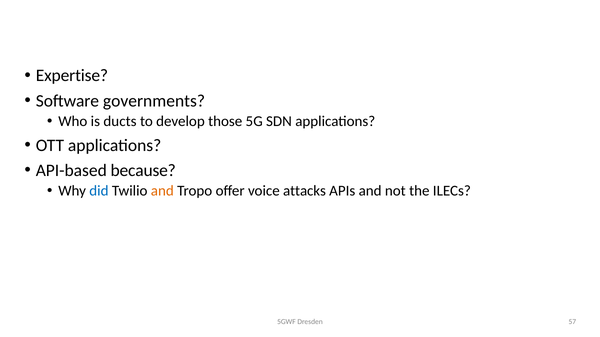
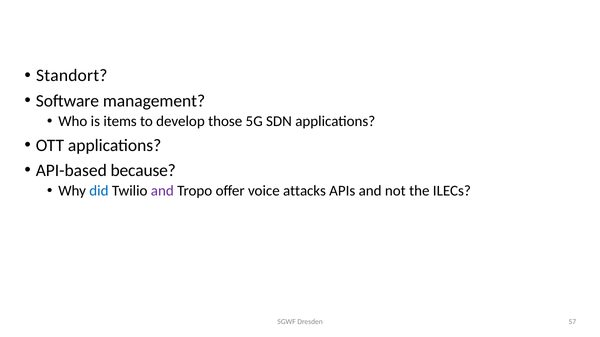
Expertise: Expertise -> Standort
governments: governments -> management
ducts: ducts -> items
and at (162, 191) colour: orange -> purple
